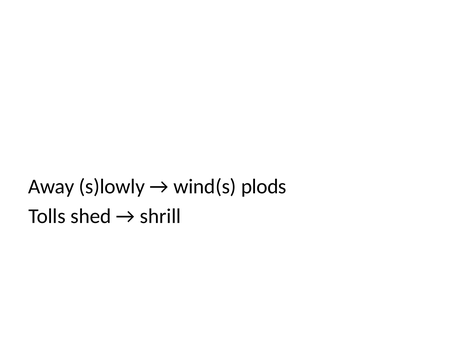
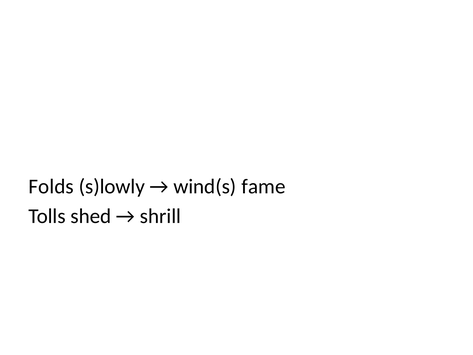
Away: Away -> Folds
plods: plods -> fame
